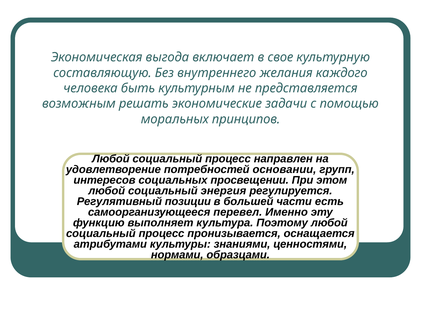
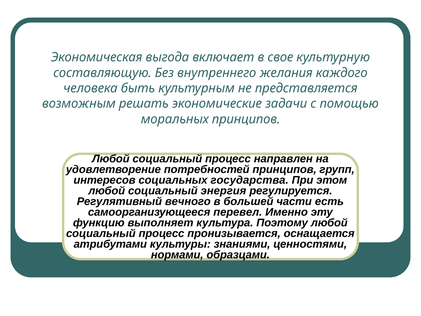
потребностей основании: основании -> принципов
просвещении: просвещении -> государства
позиции: позиции -> вечного
